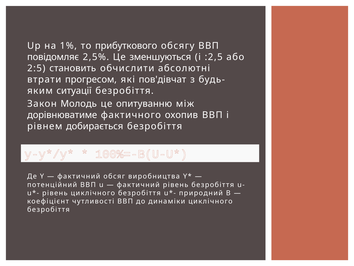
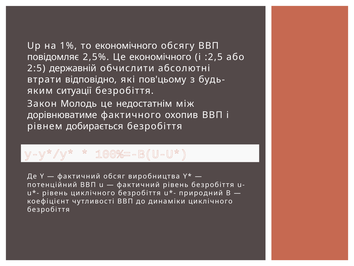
то прибуткового: прибуткового -> економічного
Це зменшуються: зменшуються -> економічного
становить: становить -> державній
прогресом: прогресом -> відповідно
пов'дівчат: пов'дівчат -> пов'цьому
опитуванню: опитуванню -> недостатнім
